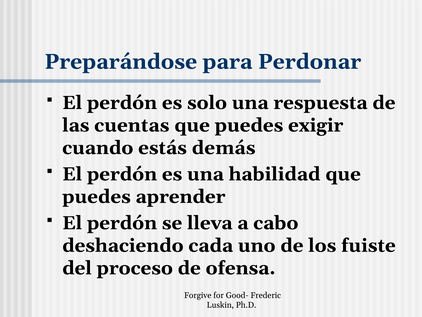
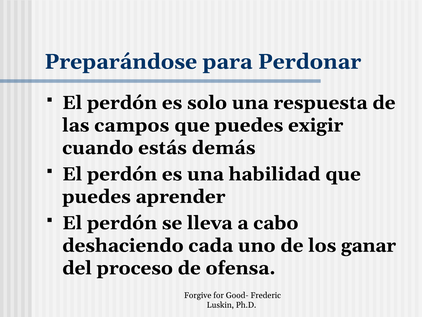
cuentas: cuentas -> campos
fuiste: fuiste -> ganar
